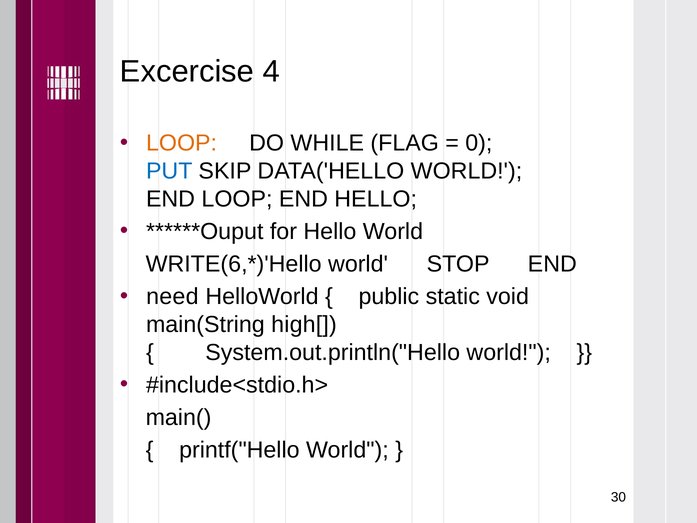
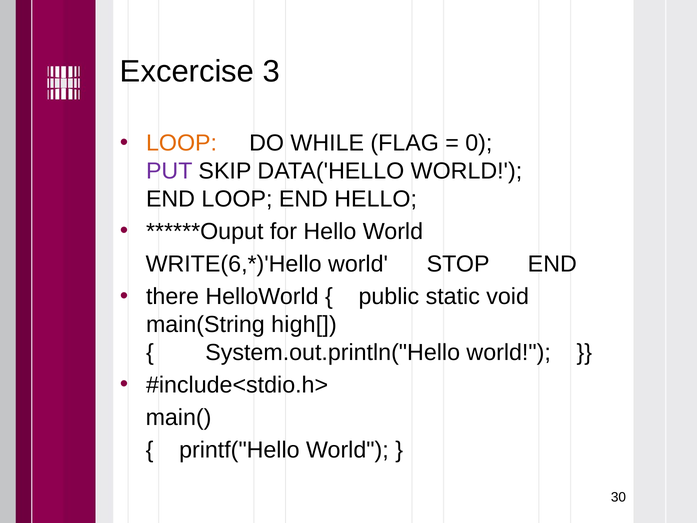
4: 4 -> 3
PUT colour: blue -> purple
need: need -> there
